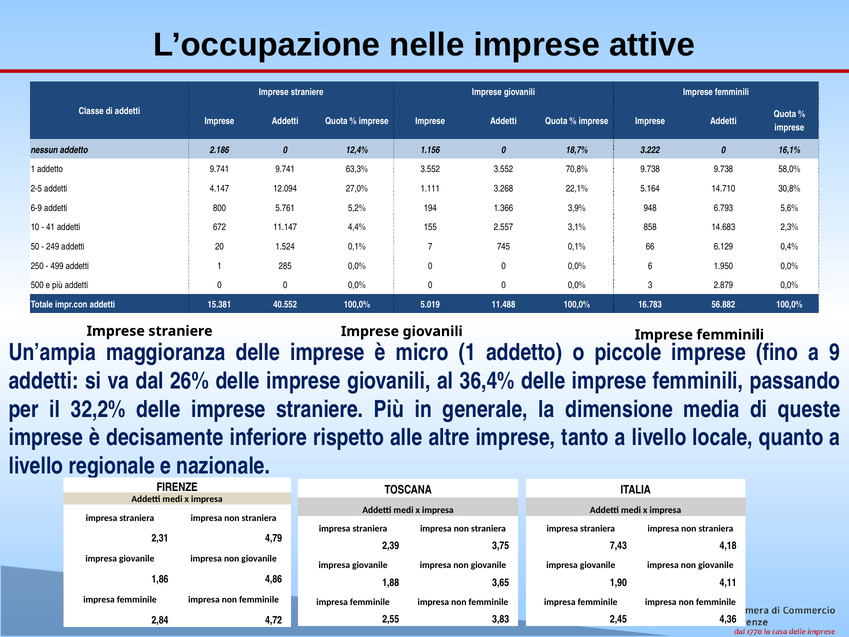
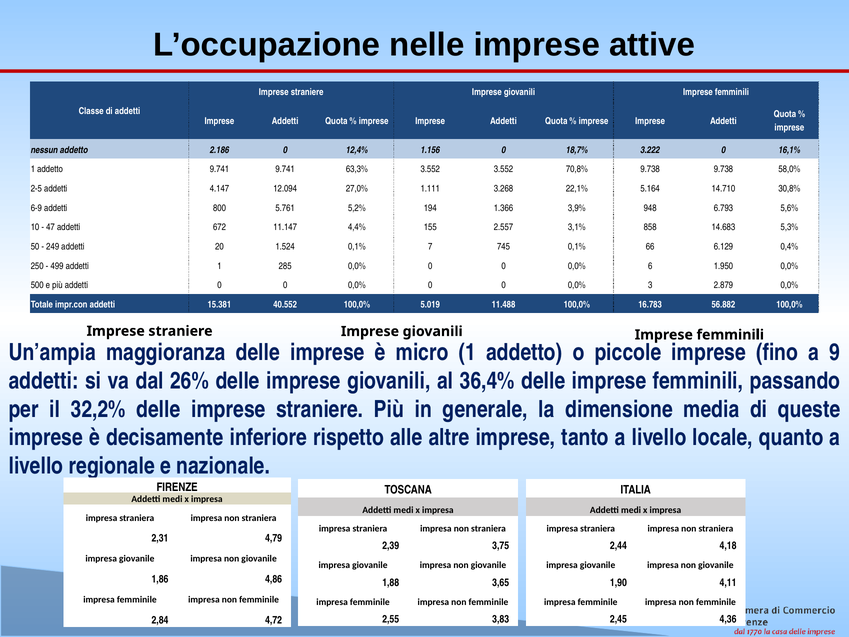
41: 41 -> 47
2,3%: 2,3% -> 5,3%
7,43: 7,43 -> 2,44
